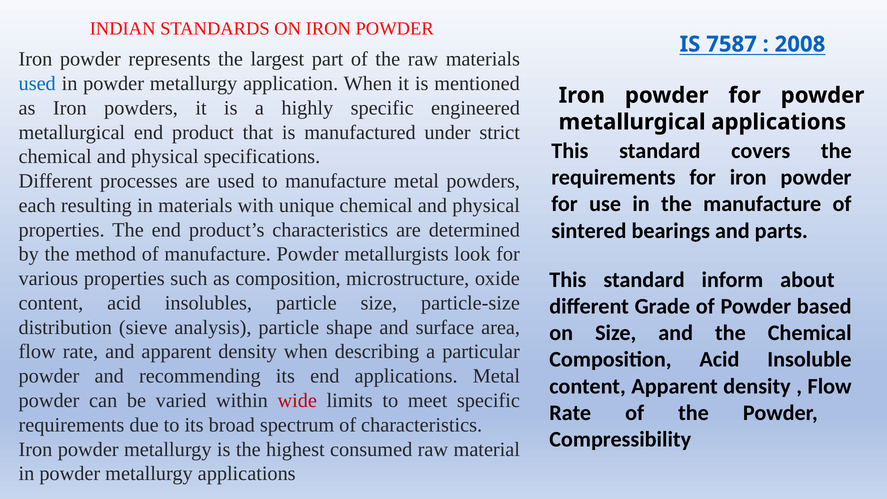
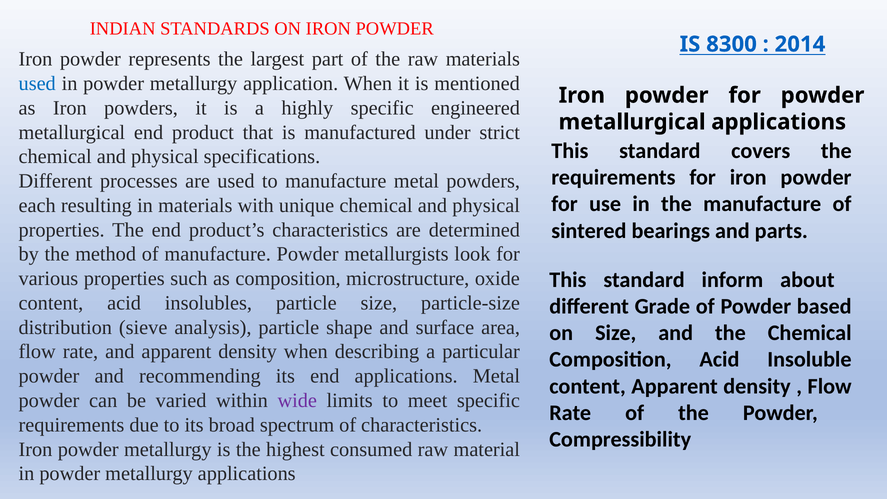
7587: 7587 -> 8300
2008: 2008 -> 2014
wide colour: red -> purple
